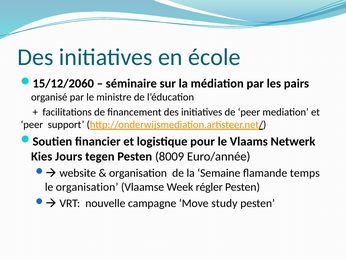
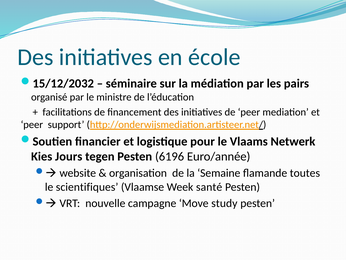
15/12/2060: 15/12/2060 -> 15/12/2032
8009: 8009 -> 6196
temps: temps -> toutes
le organisation: organisation -> scientifiques
régler: régler -> santé
